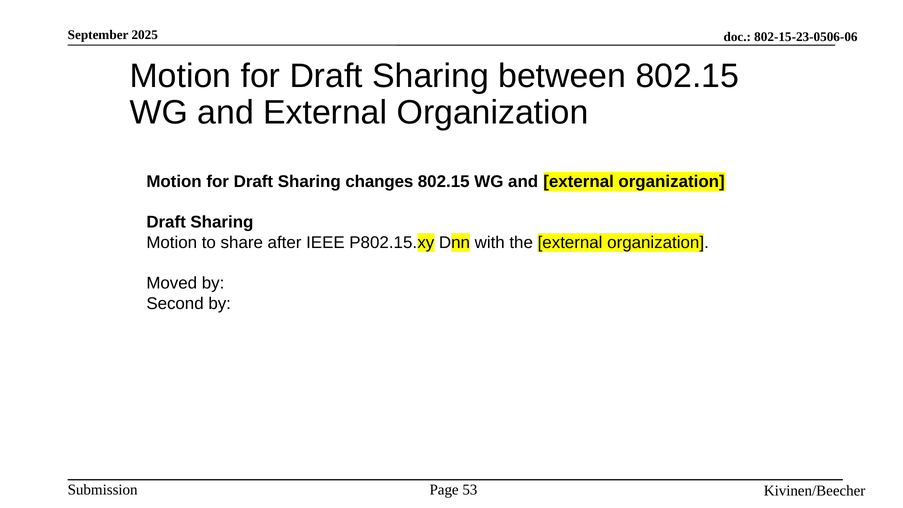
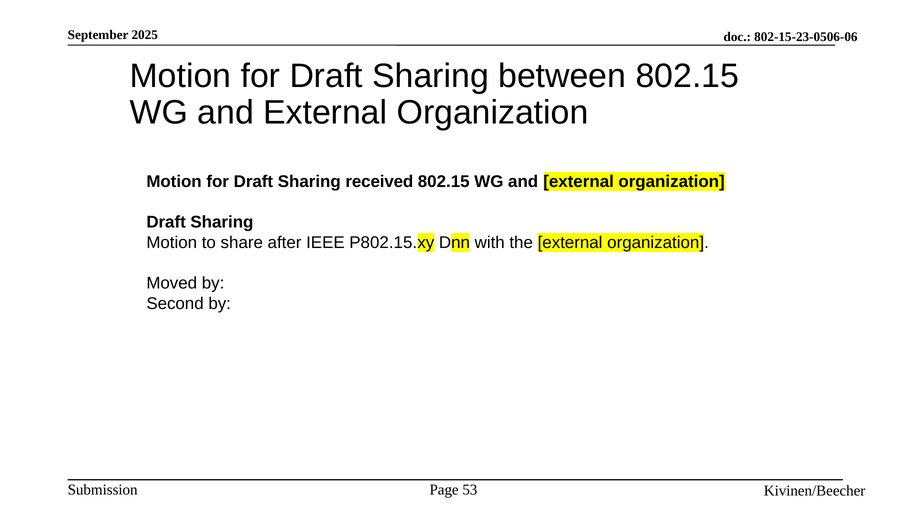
changes: changes -> received
